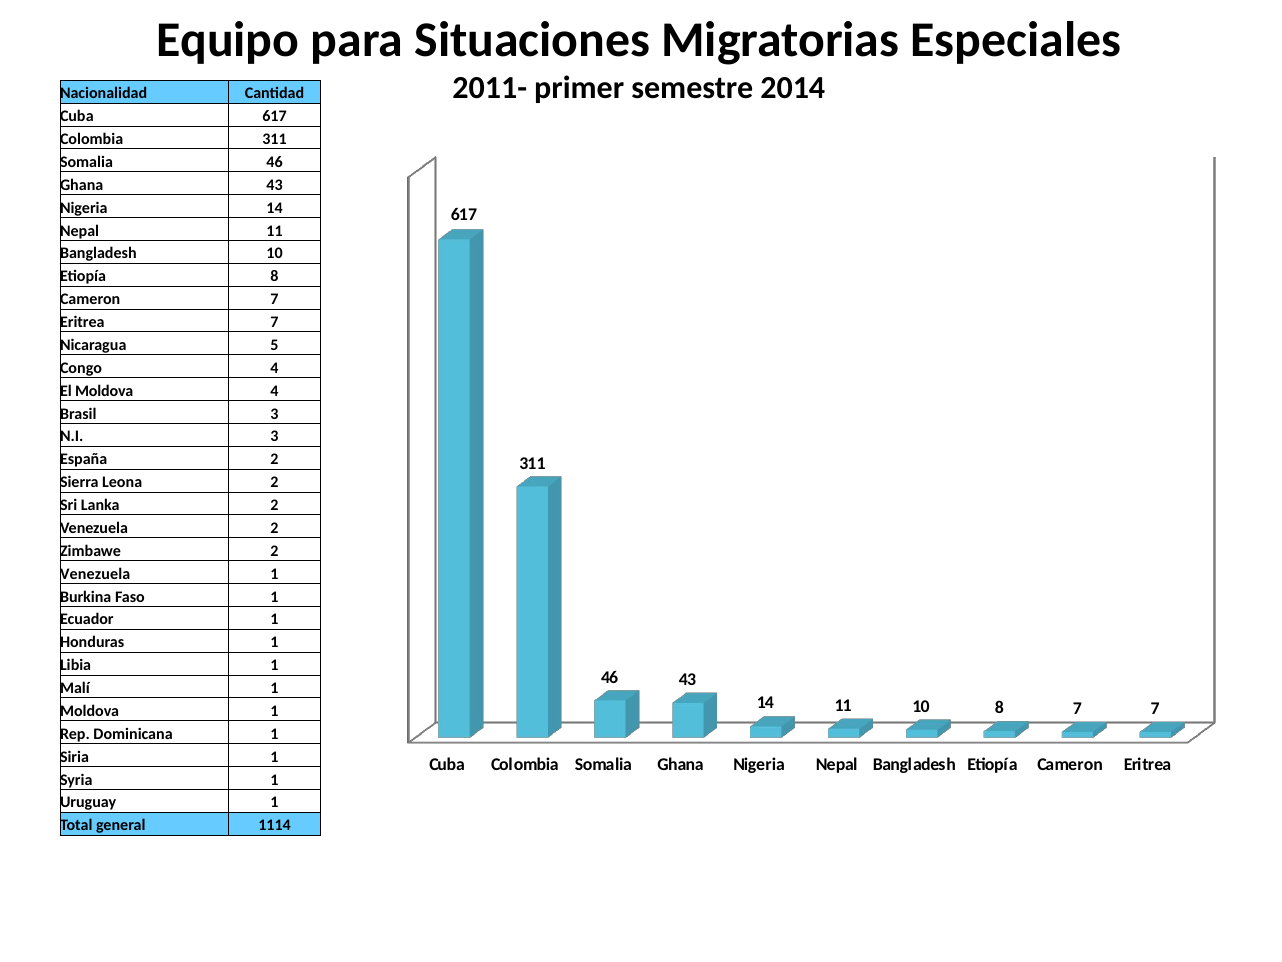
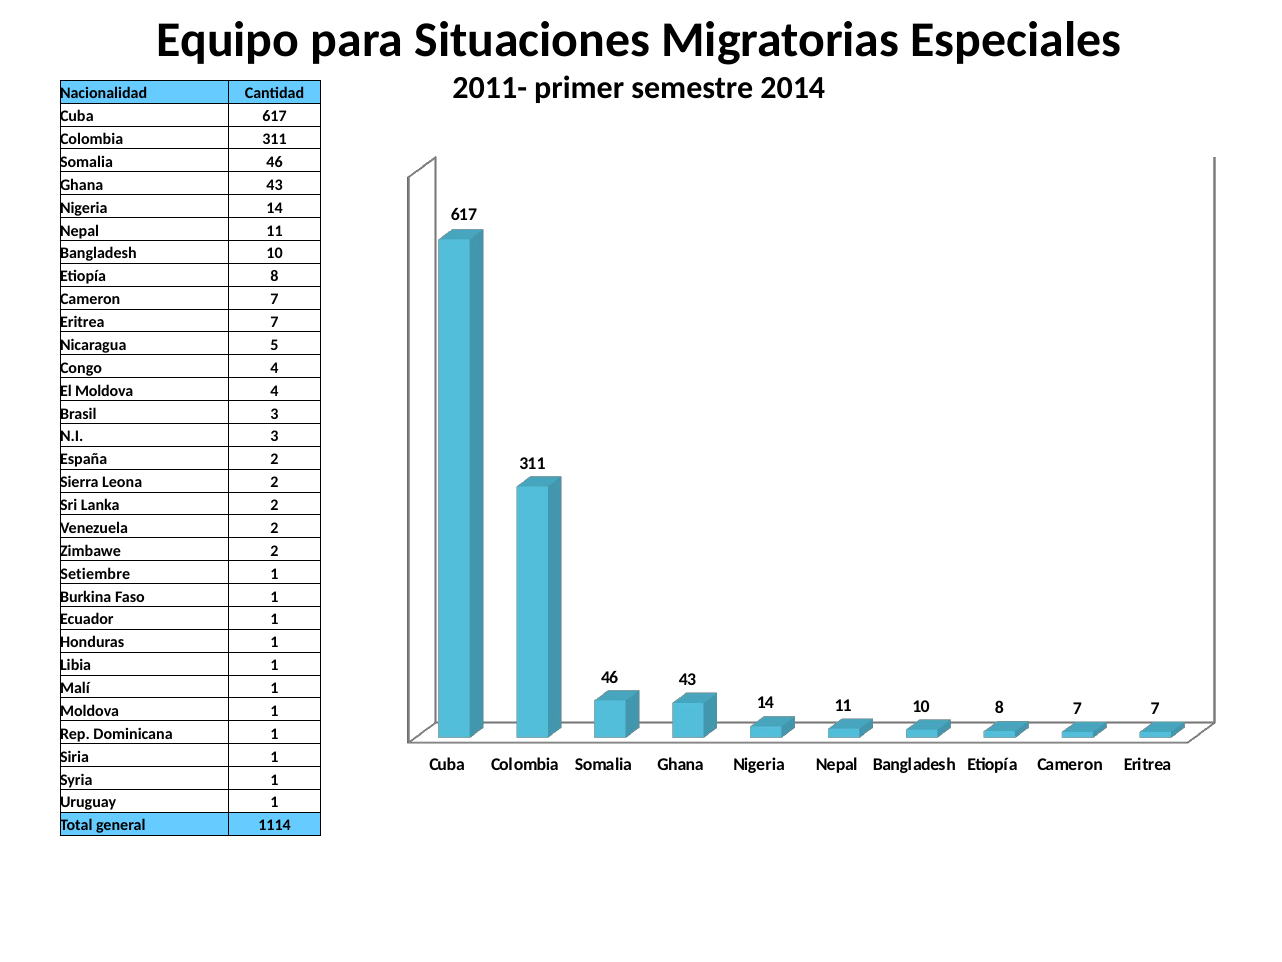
Venezuela at (95, 574): Venezuela -> Setiembre
